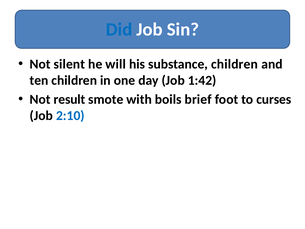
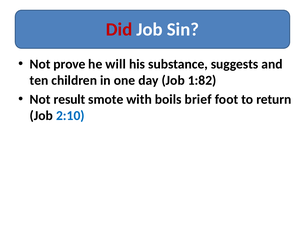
Did colour: blue -> red
silent: silent -> prove
substance children: children -> suggests
1:42: 1:42 -> 1:82
curses: curses -> return
